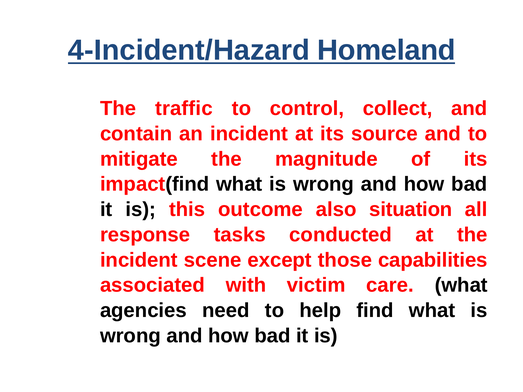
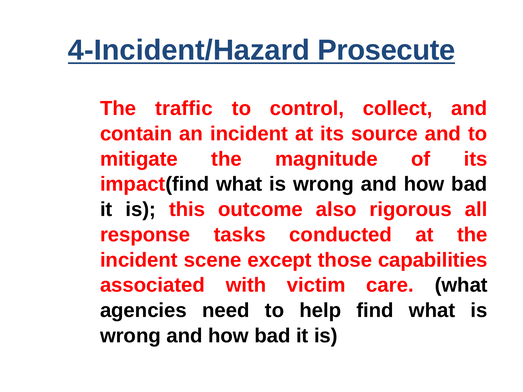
Homeland: Homeland -> Prosecute
situation: situation -> rigorous
